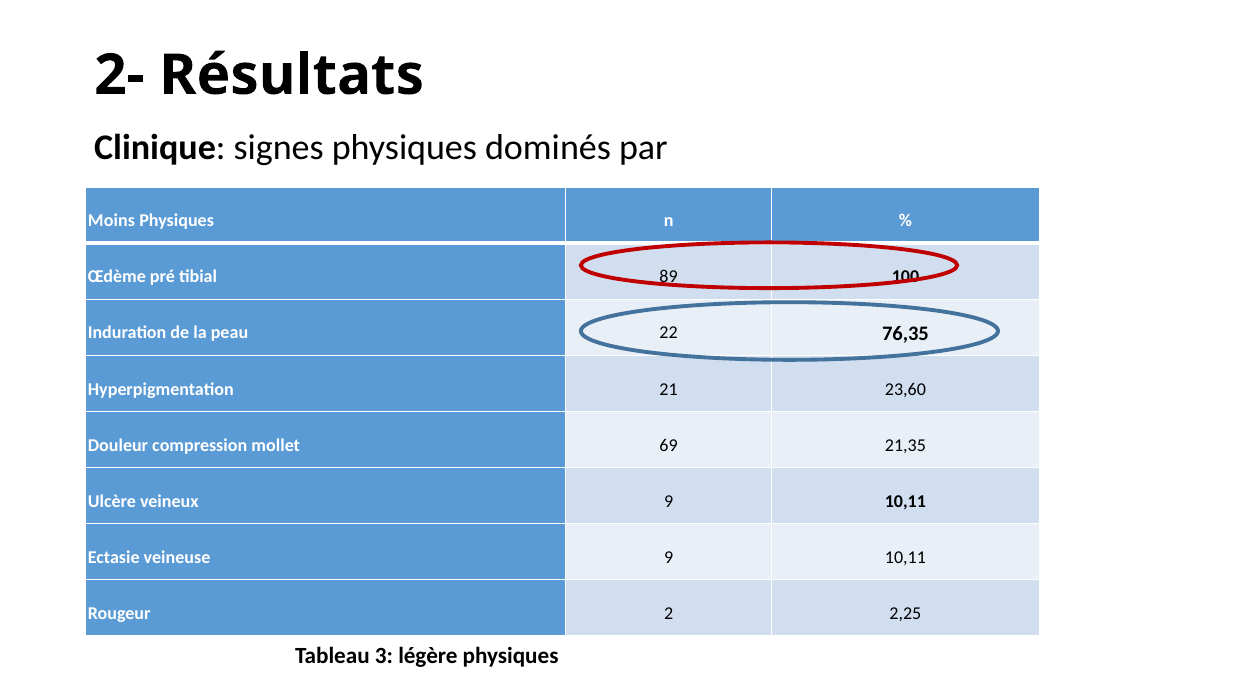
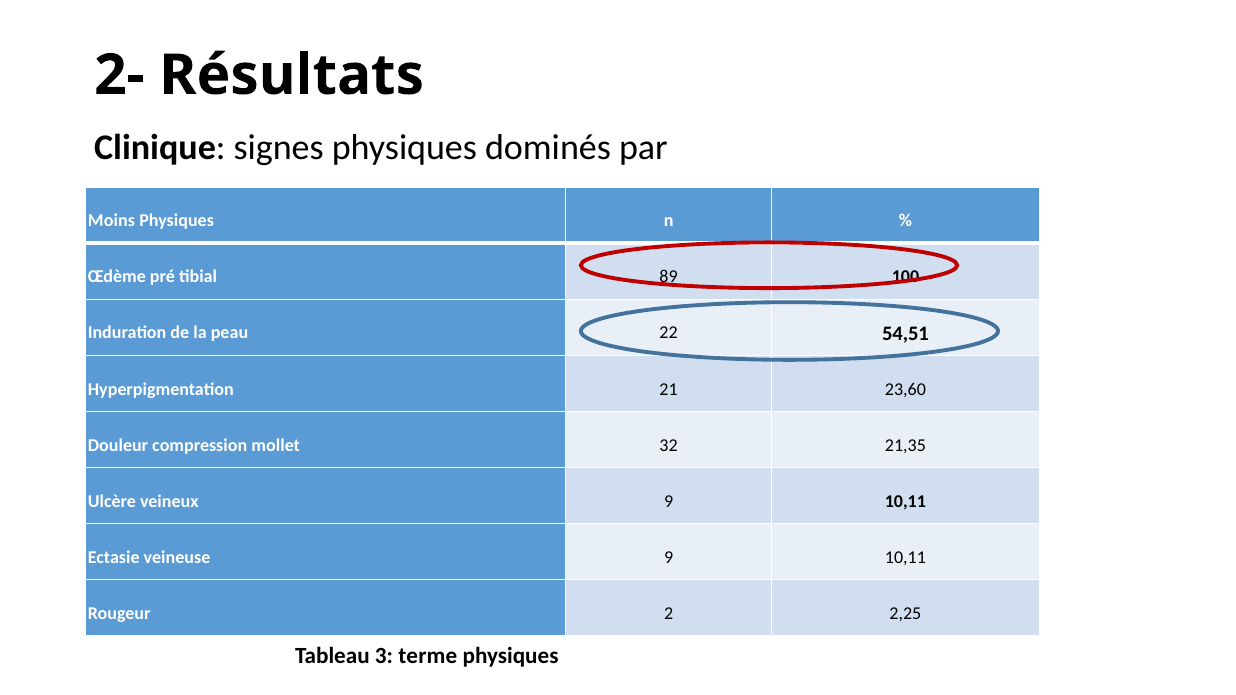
76,35: 76,35 -> 54,51
69: 69 -> 32
légère: légère -> terme
